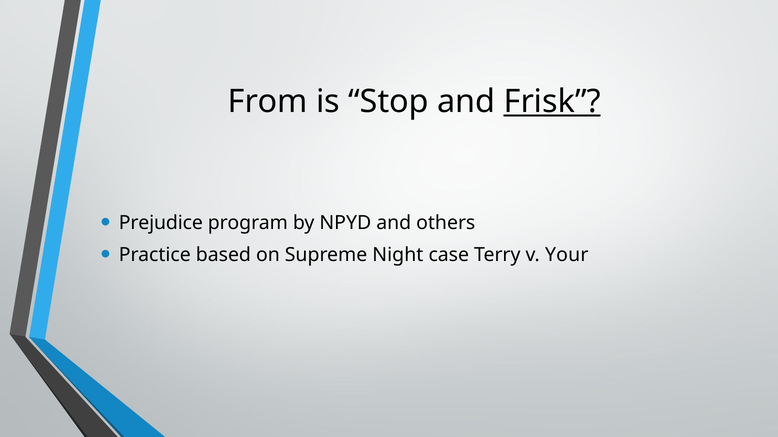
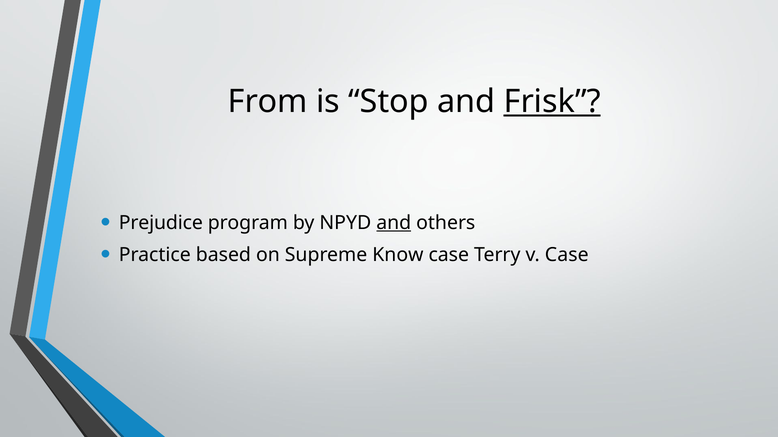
and at (394, 223) underline: none -> present
Night: Night -> Know
v Your: Your -> Case
